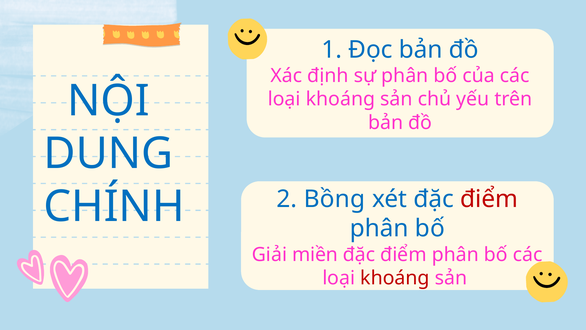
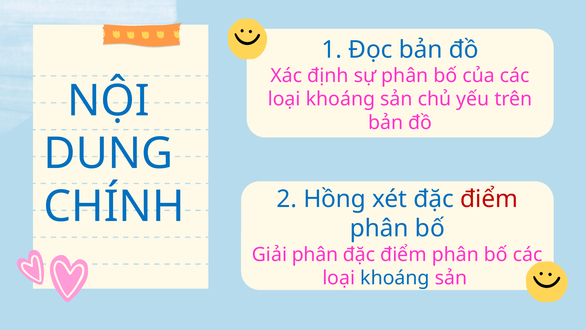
Bồng: Bồng -> Hồng
Giải miền: miền -> phân
khoáng at (395, 278) colour: red -> blue
